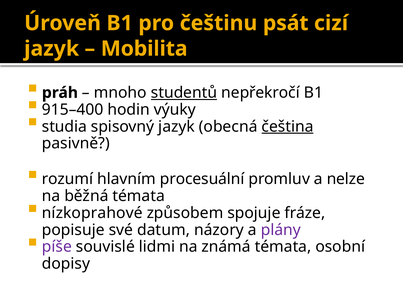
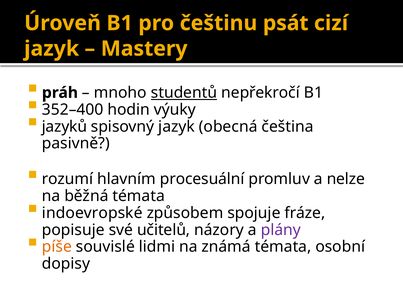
Mobilita: Mobilita -> Mastery
915–400: 915–400 -> 352–400
studia: studia -> jazyků
čeština underline: present -> none
nízkoprahové: nízkoprahové -> indoevropské
datum: datum -> učitelů
píše colour: purple -> orange
